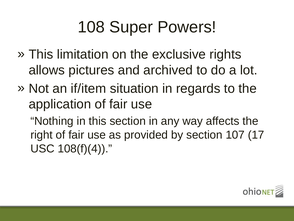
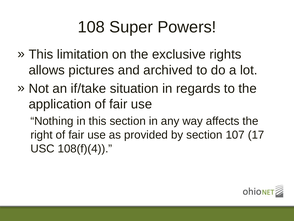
if/item: if/item -> if/take
